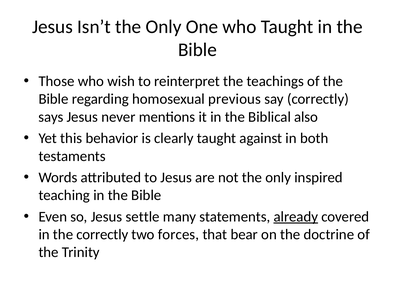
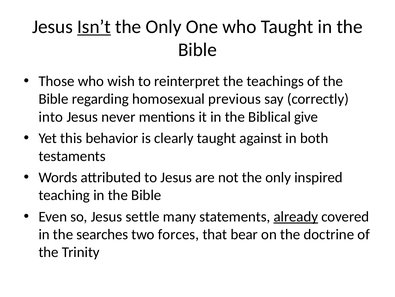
Isn’t underline: none -> present
says: says -> into
also: also -> give
the correctly: correctly -> searches
